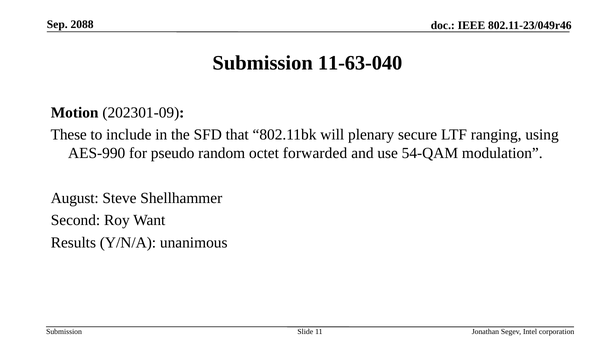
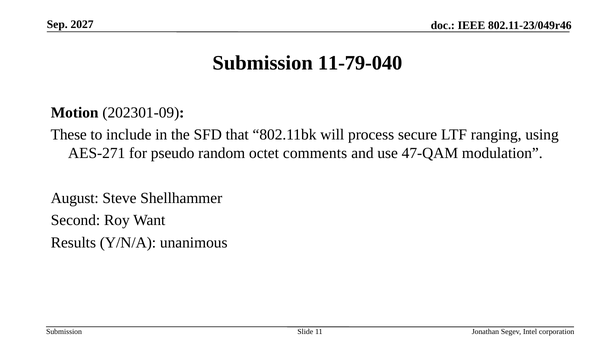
2088: 2088 -> 2027
11-63-040: 11-63-040 -> 11-79-040
plenary: plenary -> process
AES-990: AES-990 -> AES-271
forwarded: forwarded -> comments
54-QAM: 54-QAM -> 47-QAM
